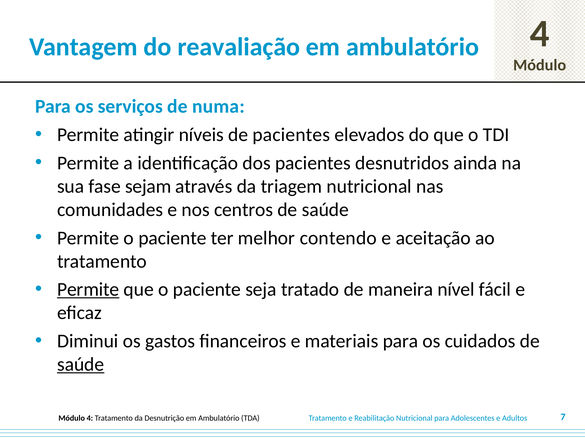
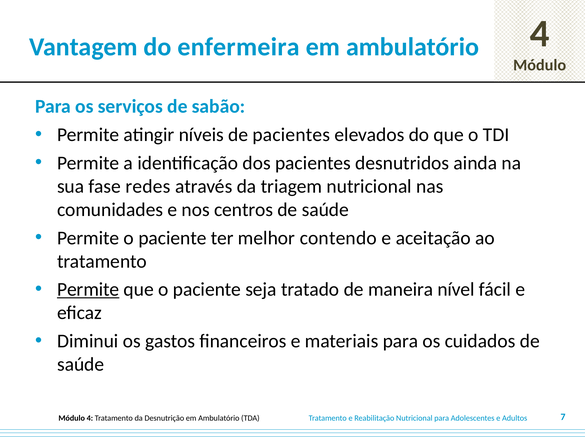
reavaliação: reavaliação -> enfermeira
numa: numa -> sabão
sejam: sejam -> redes
saúde at (81, 365) underline: present -> none
